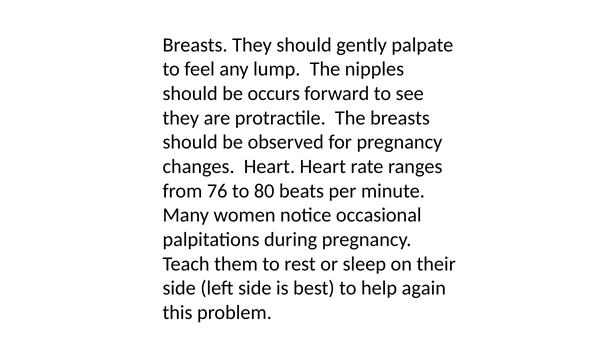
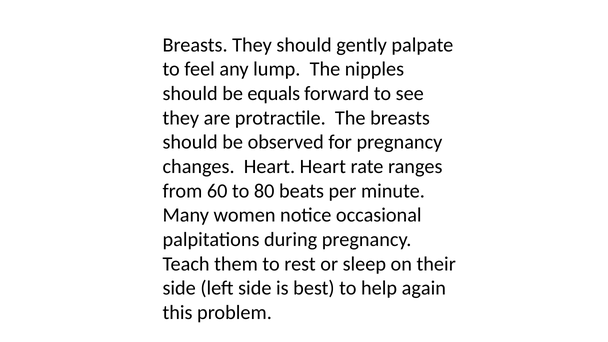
occurs: occurs -> equals
76: 76 -> 60
